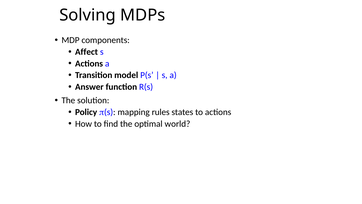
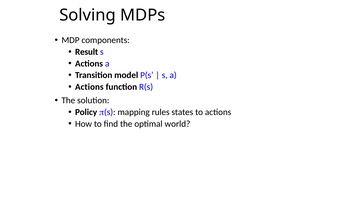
Affect: Affect -> Result
Answer at (89, 87): Answer -> Actions
